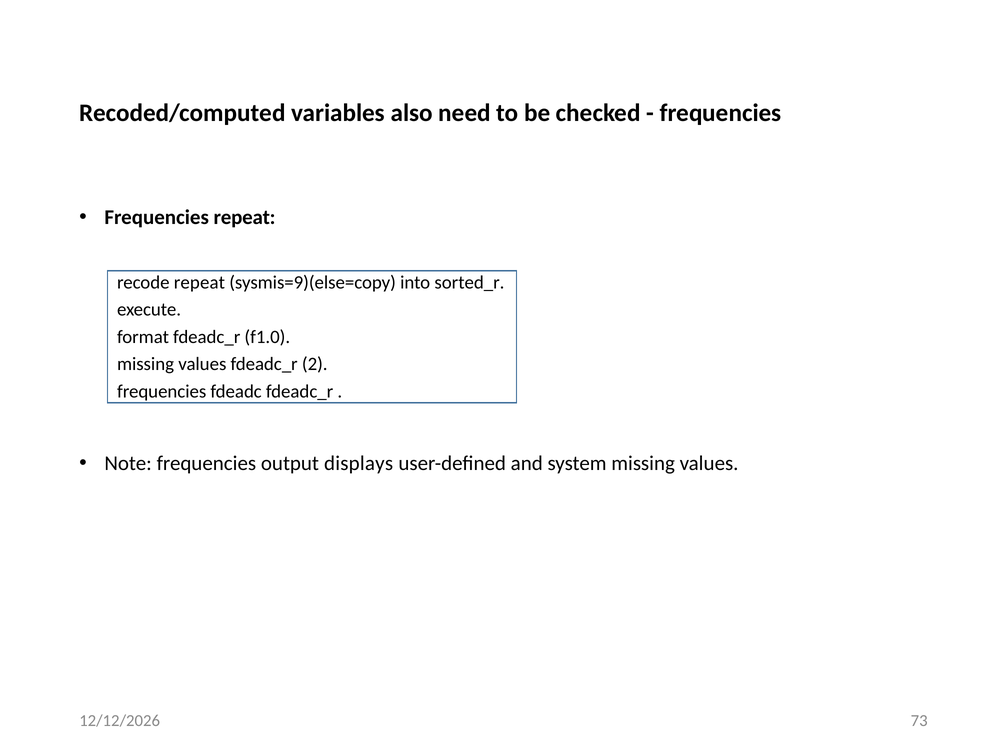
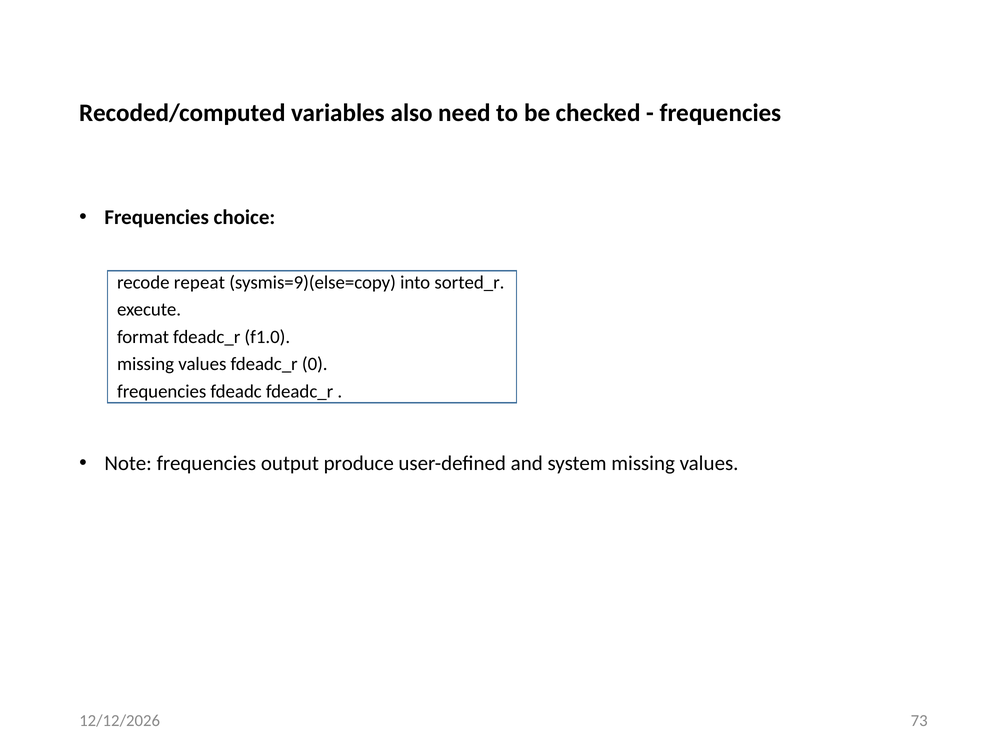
Frequencies repeat: repeat -> choice
2: 2 -> 0
displays: displays -> produce
